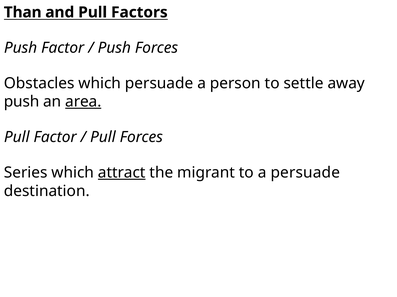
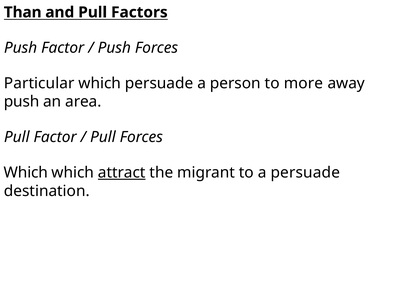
Obstacles: Obstacles -> Particular
settle: settle -> more
area underline: present -> none
Series at (26, 173): Series -> Which
